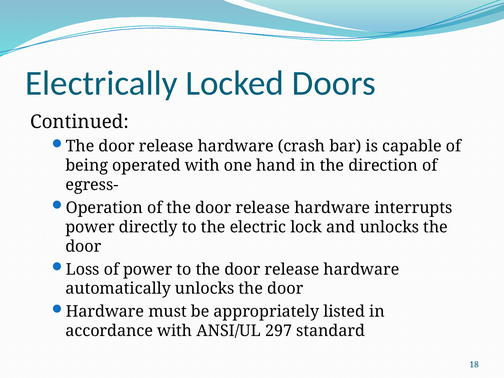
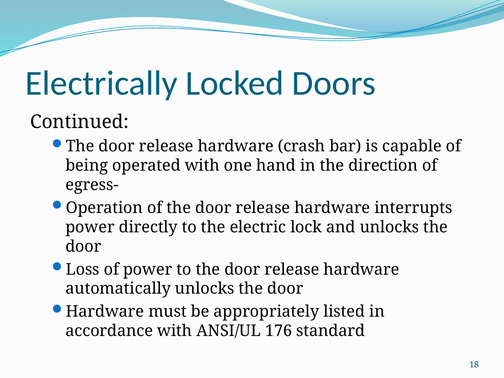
297: 297 -> 176
